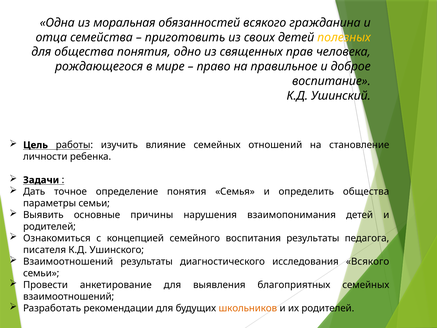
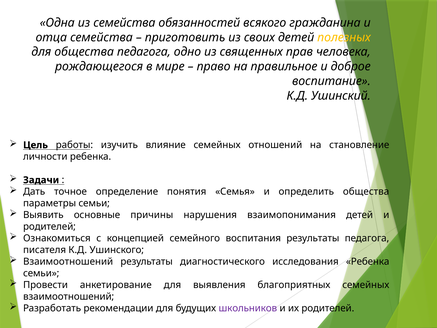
из моральная: моральная -> семейства
общества понятия: понятия -> педагога
исследования Всякого: Всякого -> Ребенка
школьников colour: orange -> purple
